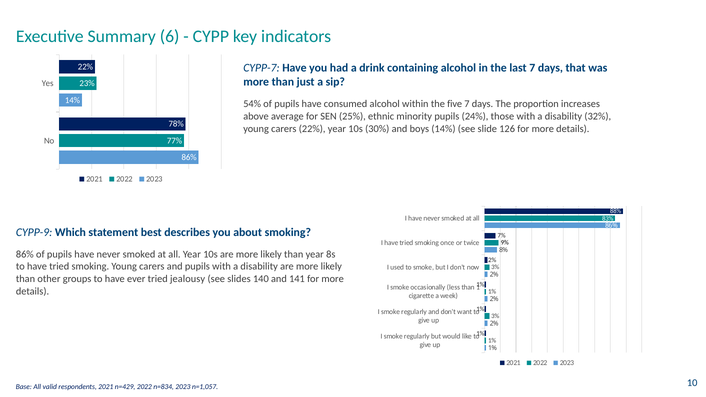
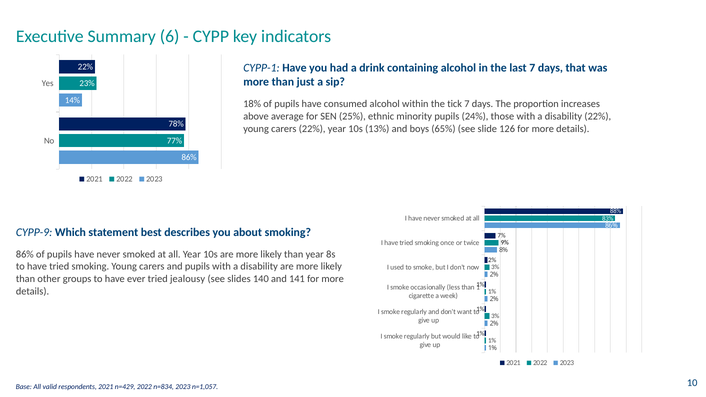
CYPP-7: CYPP-7 -> CYPP-1
54%: 54% -> 18%
five: five -> tick
disability 32%: 32% -> 22%
30%: 30% -> 13%
boys 14%: 14% -> 65%
